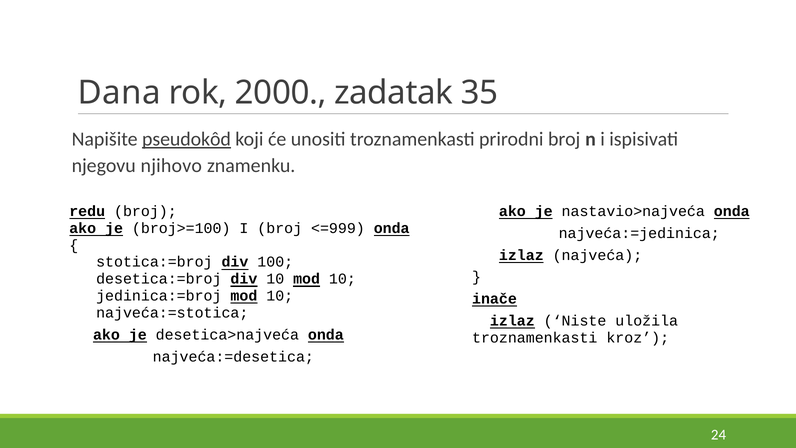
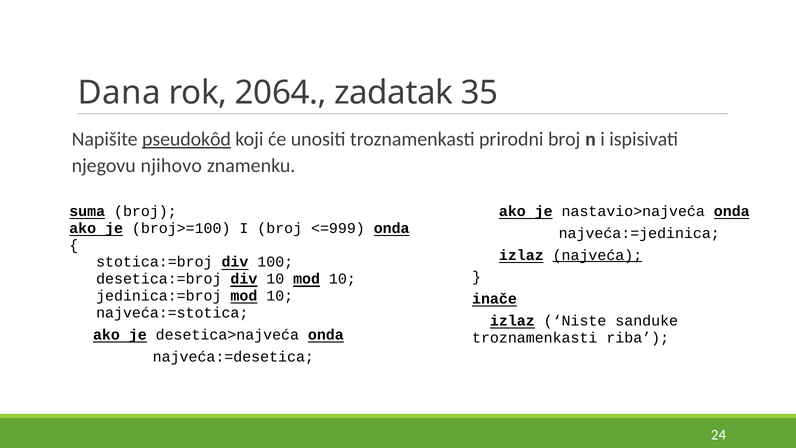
2000: 2000 -> 2064
redu: redu -> suma
najveća underline: none -> present
uložila: uložila -> sanduke
kroz: kroz -> riba
